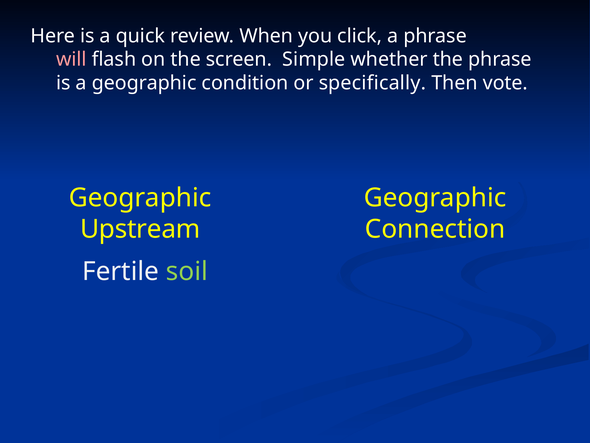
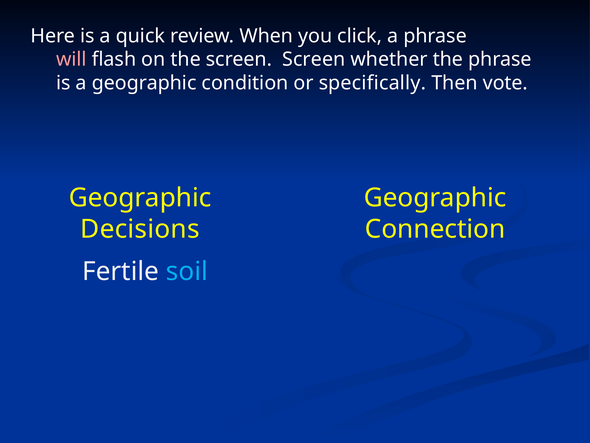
screen Simple: Simple -> Screen
Upstream: Upstream -> Decisions
soil colour: light green -> light blue
